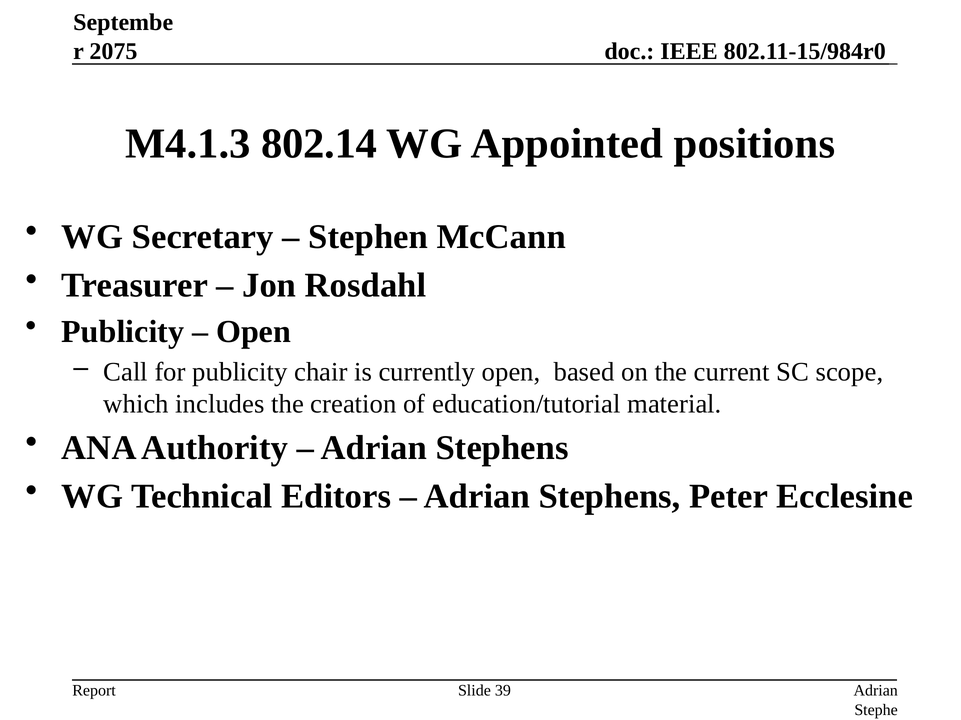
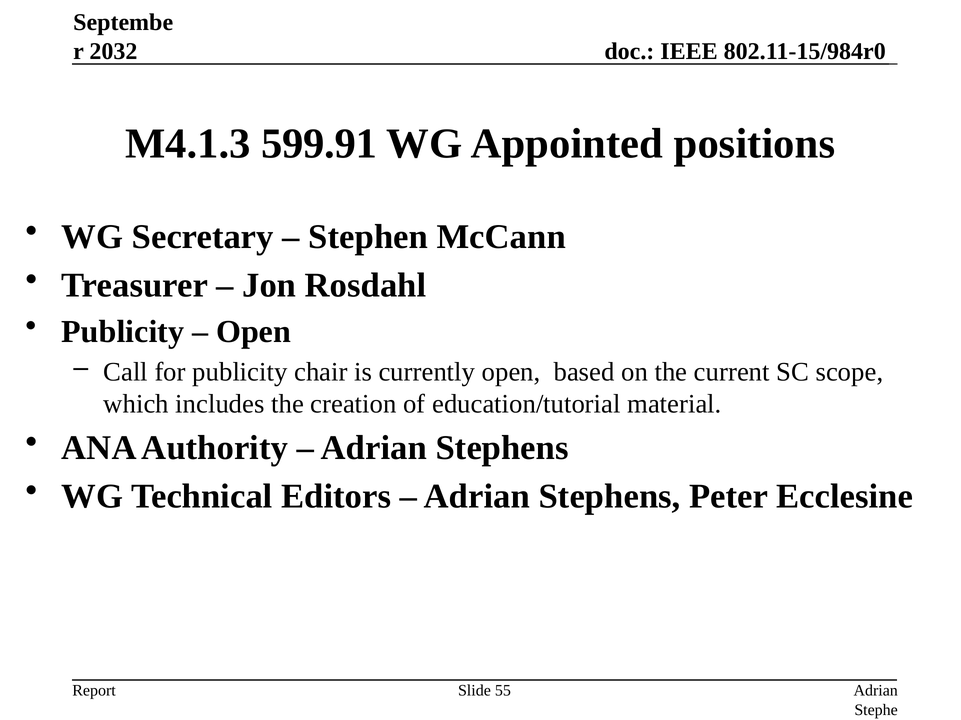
2075: 2075 -> 2032
802.14: 802.14 -> 599.91
39: 39 -> 55
